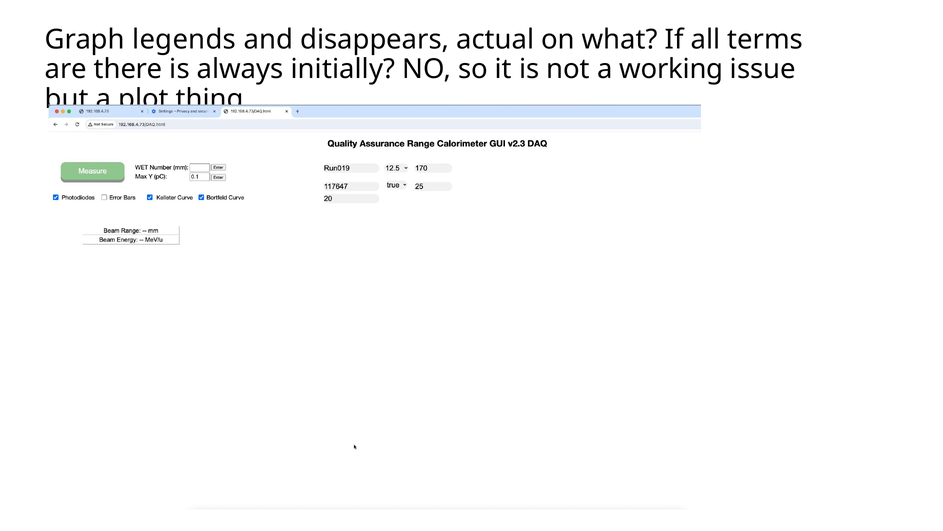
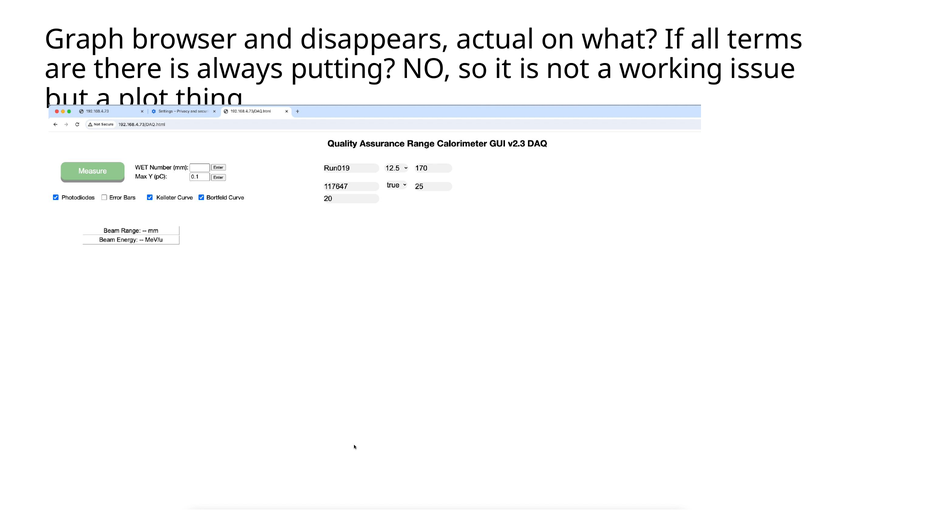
legends: legends -> browser
initially: initially -> putting
